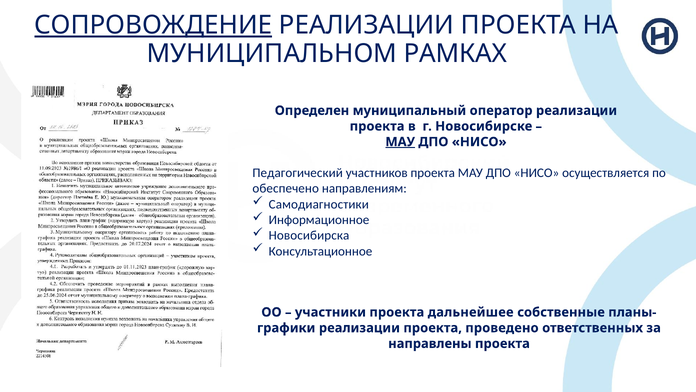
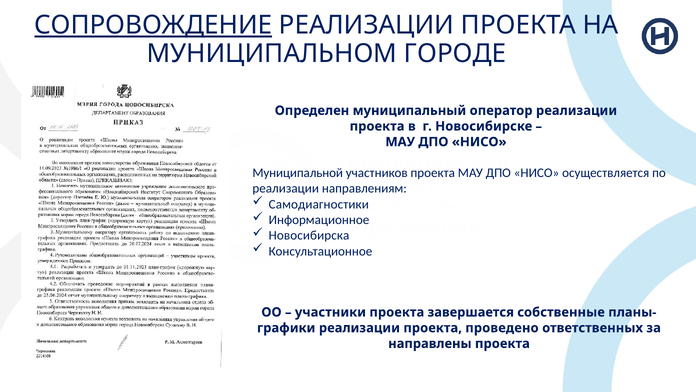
РАМКАХ: РАМКАХ -> ГОРОДЕ
МАУ at (400, 142) underline: present -> none
Педагогический: Педагогический -> Муниципальной
обеспечено at (286, 188): обеспечено -> реализации
дальнейшее: дальнейшее -> завершается
